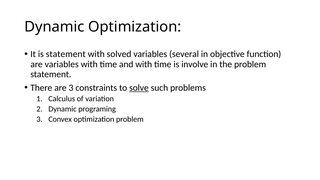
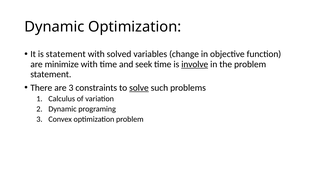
several: several -> change
are variables: variables -> minimize
and with: with -> seek
involve underline: none -> present
